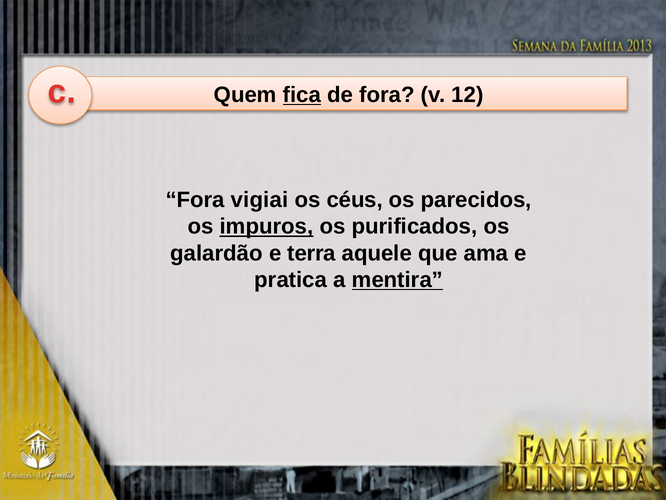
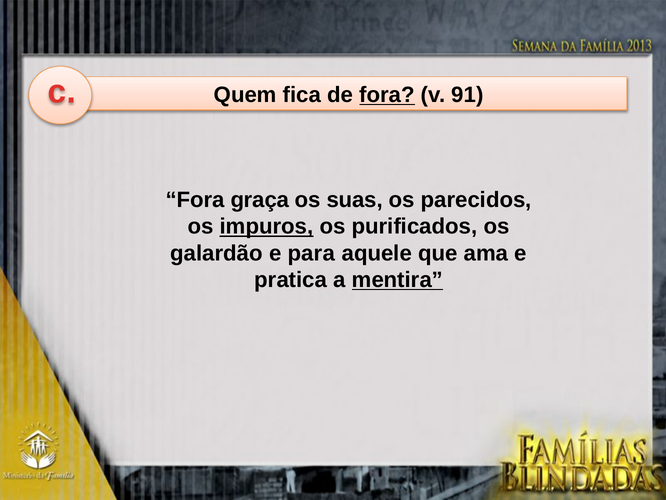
fica underline: present -> none
fora at (387, 95) underline: none -> present
12: 12 -> 91
vigiai: vigiai -> graça
céus: céus -> suas
terra: terra -> para
